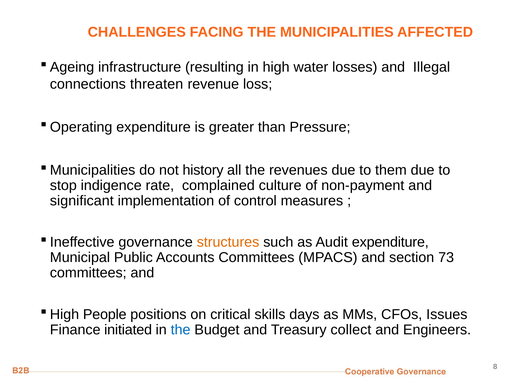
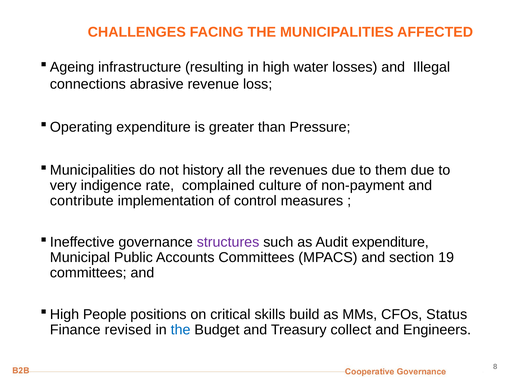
threaten: threaten -> abrasive
stop: stop -> very
significant: significant -> contribute
structures colour: orange -> purple
73: 73 -> 19
days: days -> build
Issues: Issues -> Status
initiated: initiated -> revised
